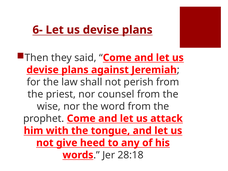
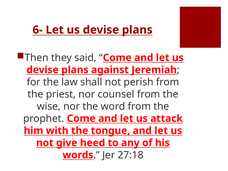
28:18: 28:18 -> 27:18
